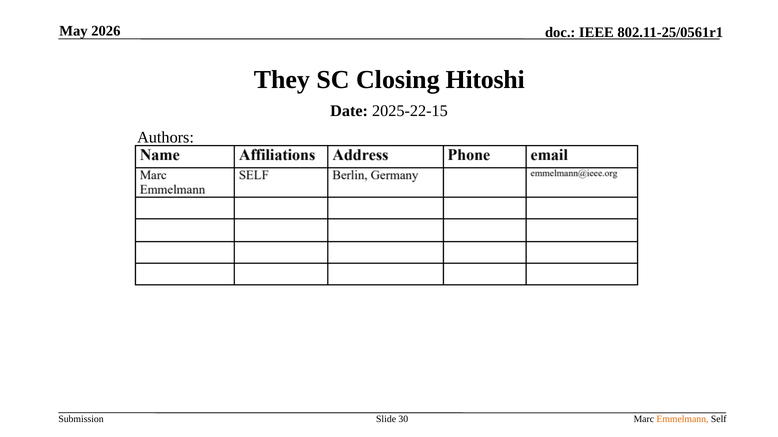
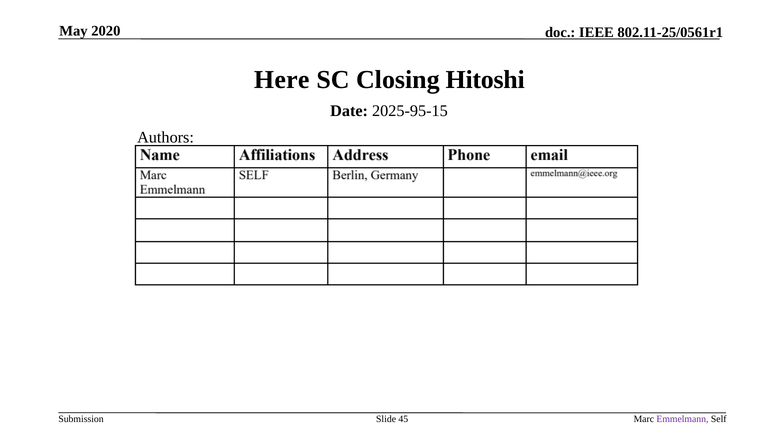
2026: 2026 -> 2020
They: They -> Here
2025-22-15: 2025-22-15 -> 2025-95-15
30: 30 -> 45
Emmelmann colour: orange -> purple
